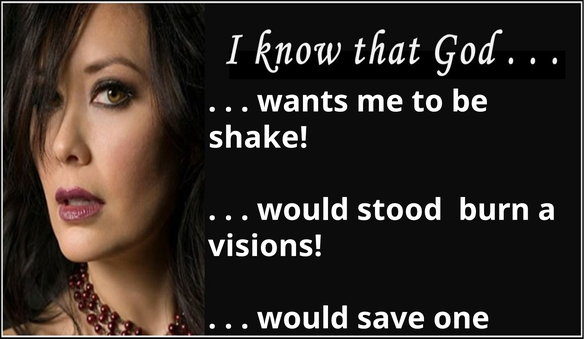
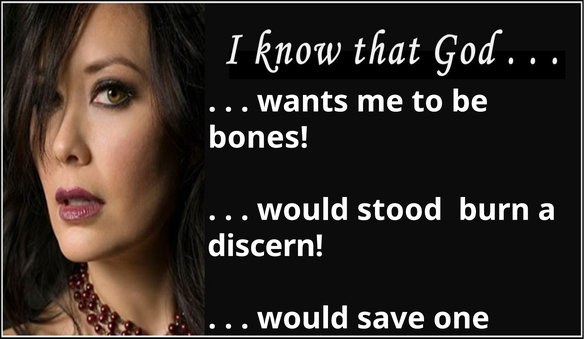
shake: shake -> bones
visions: visions -> discern
